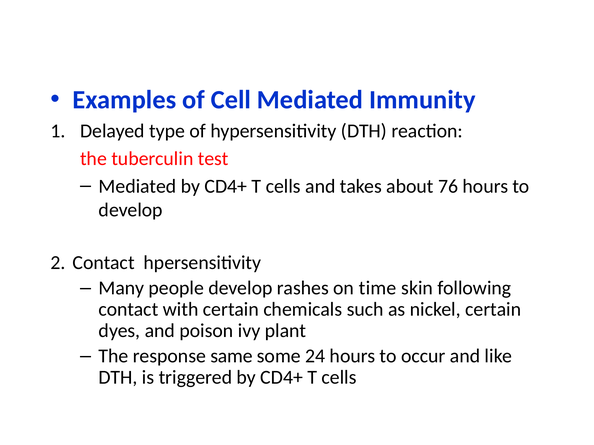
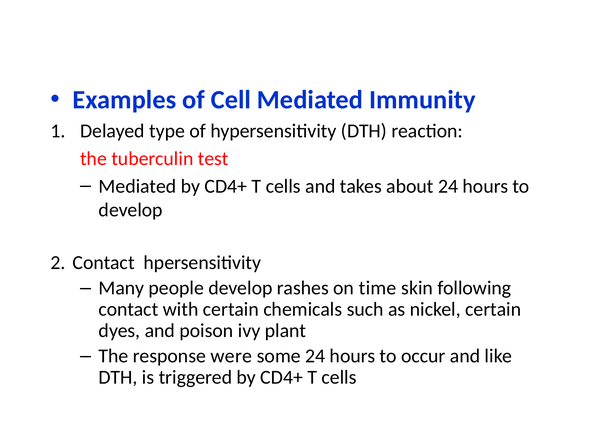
about 76: 76 -> 24
same: same -> were
